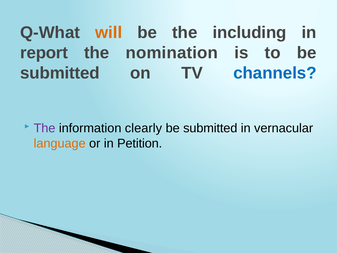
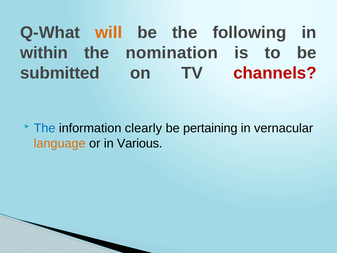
including: including -> following
report: report -> within
channels colour: blue -> red
The at (45, 128) colour: purple -> blue
submitted at (210, 128): submitted -> pertaining
Petition: Petition -> Various
